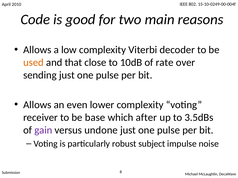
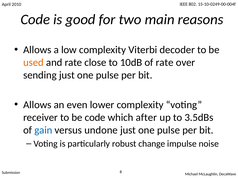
and that: that -> rate
be base: base -> code
gain colour: purple -> blue
subject: subject -> change
